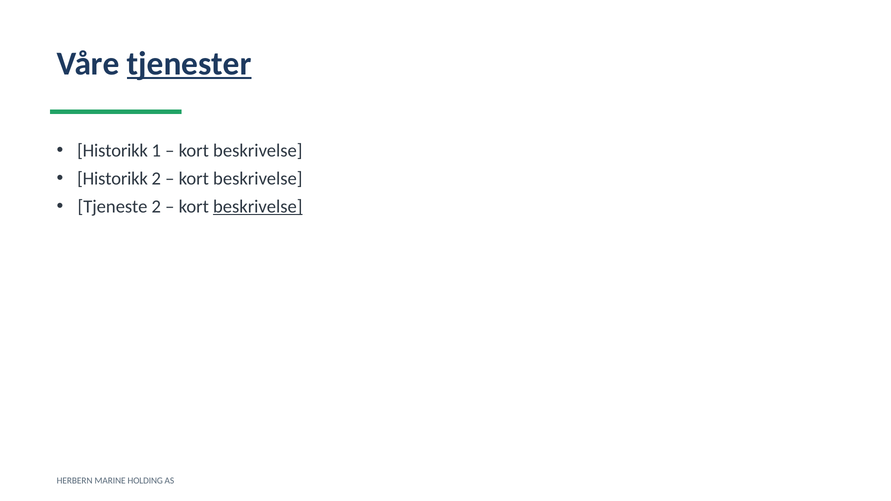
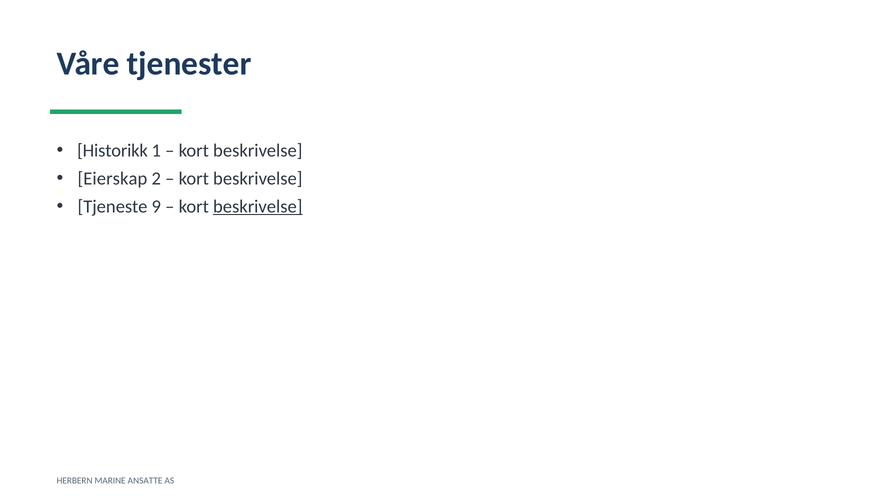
tjenester underline: present -> none
Historikk at (113, 179): Historikk -> Eierskap
Tjeneste 2: 2 -> 9
HOLDING: HOLDING -> ANSATTE
